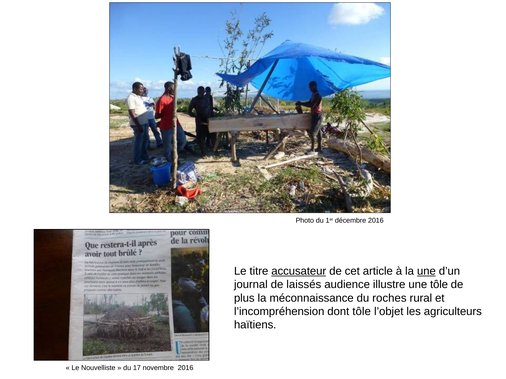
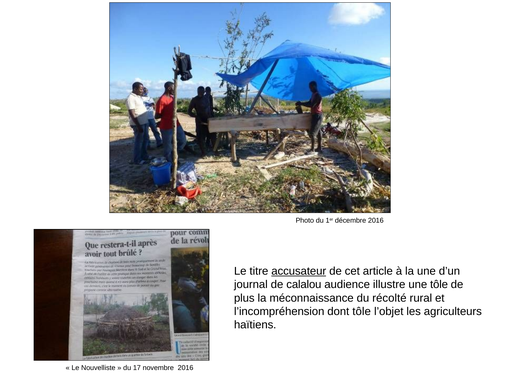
une at (426, 271) underline: present -> none
laissés: laissés -> calalou
roches: roches -> récolté
